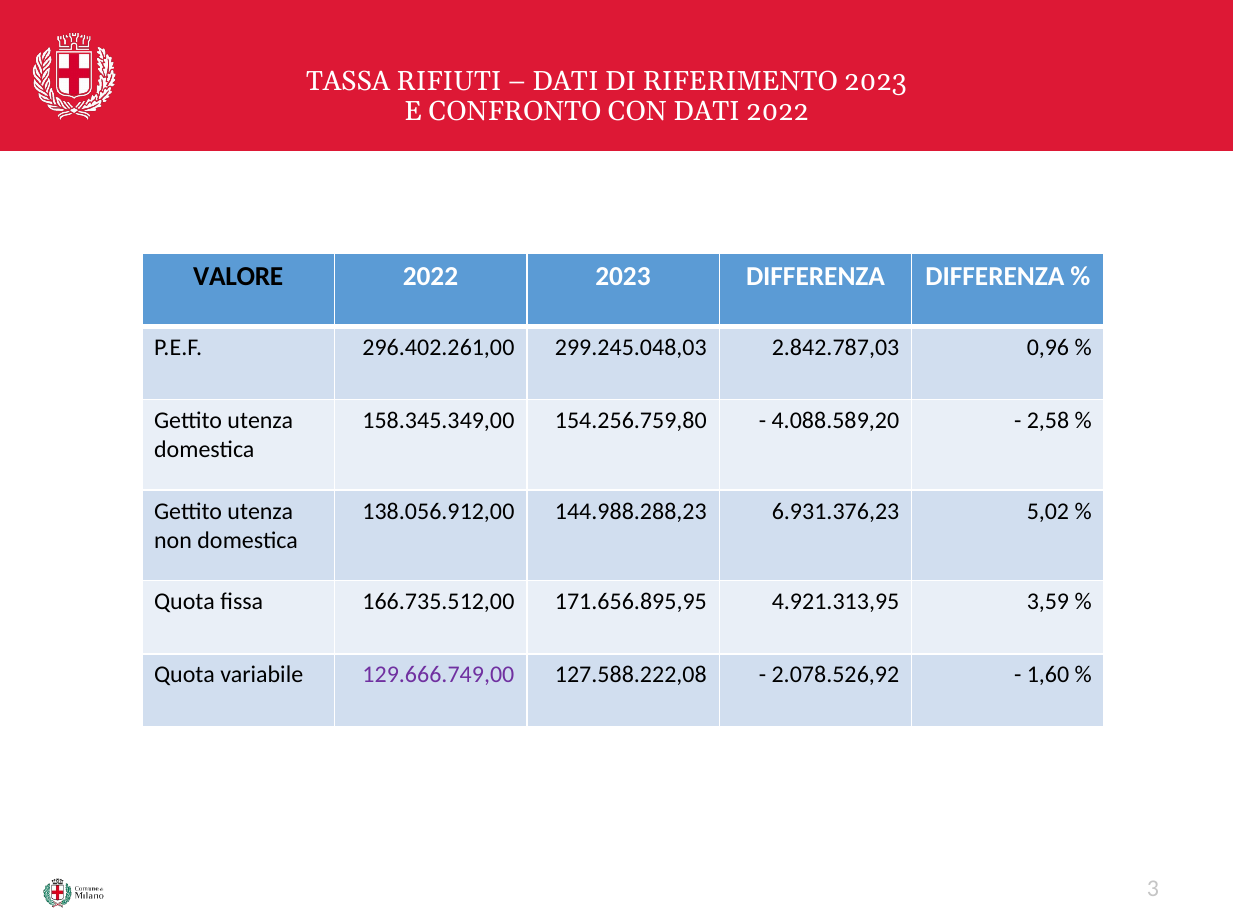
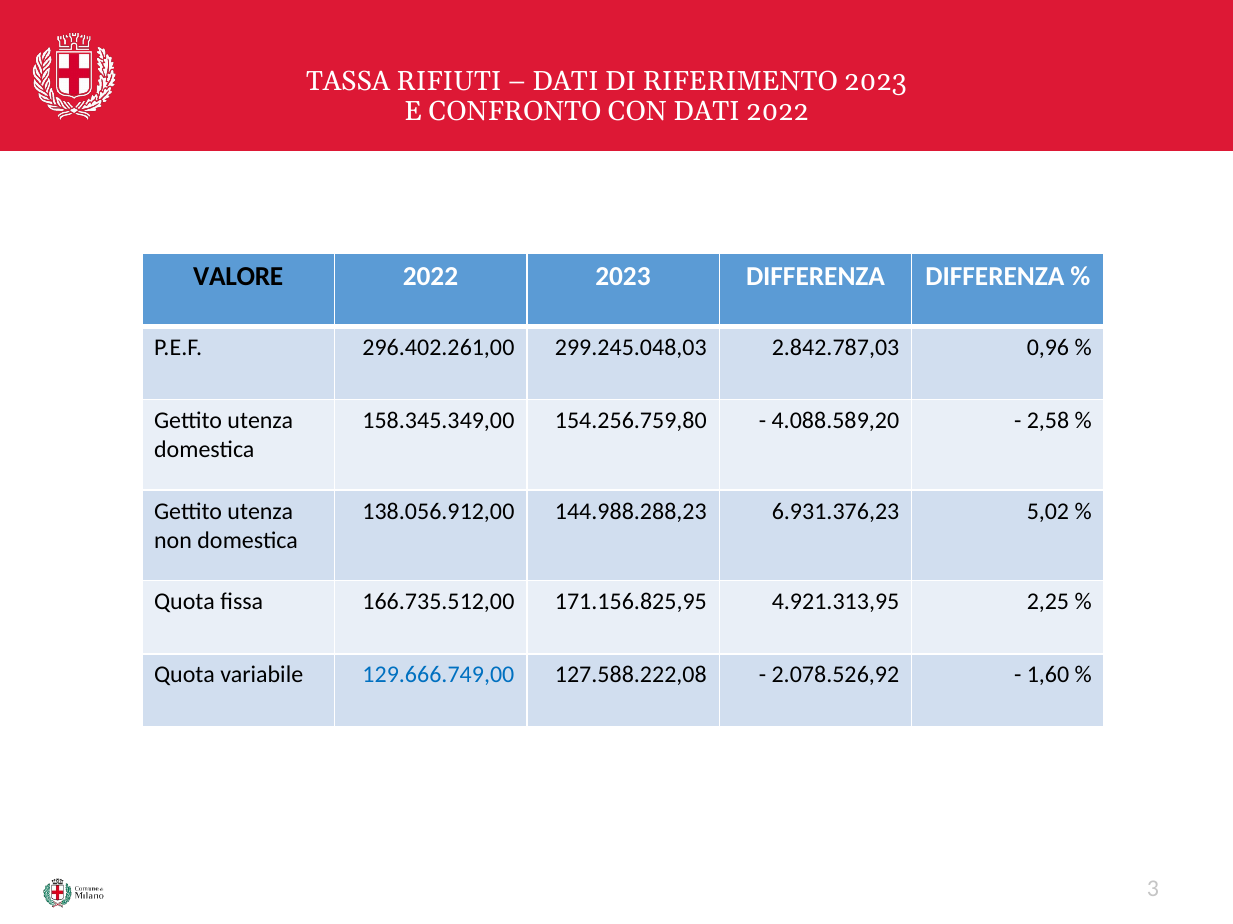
171.656.895,95: 171.656.895,95 -> 171.156.825,95
3,59: 3,59 -> 2,25
129.666.749,00 colour: purple -> blue
